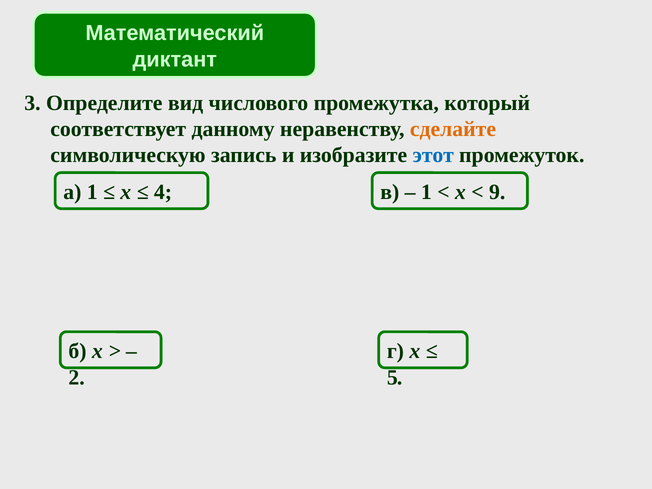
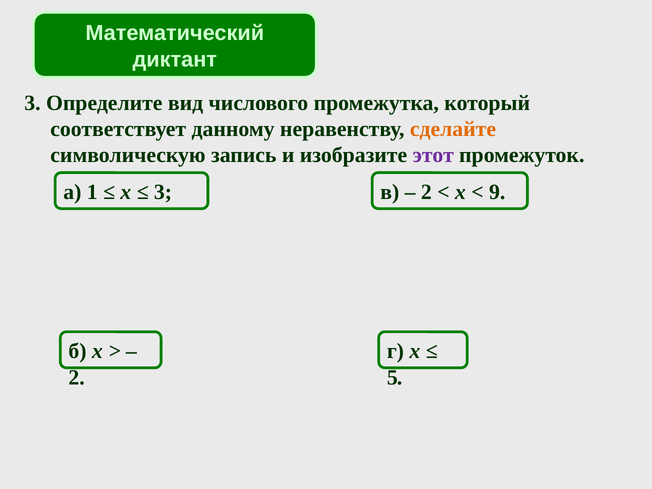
этот colour: blue -> purple
4 at (163, 192): 4 -> 3
1 at (426, 192): 1 -> 2
